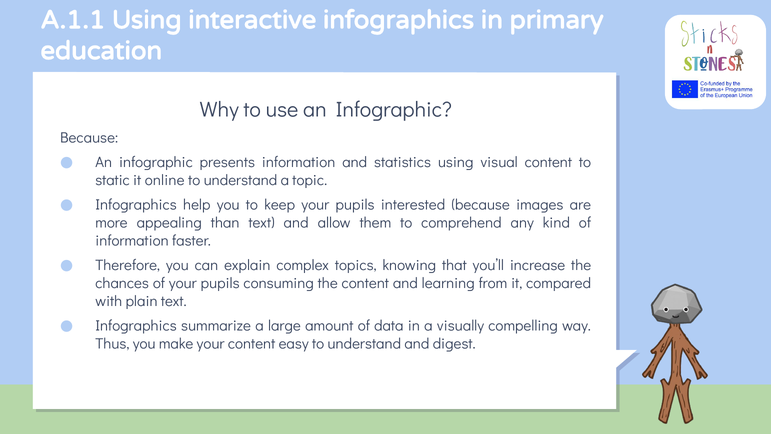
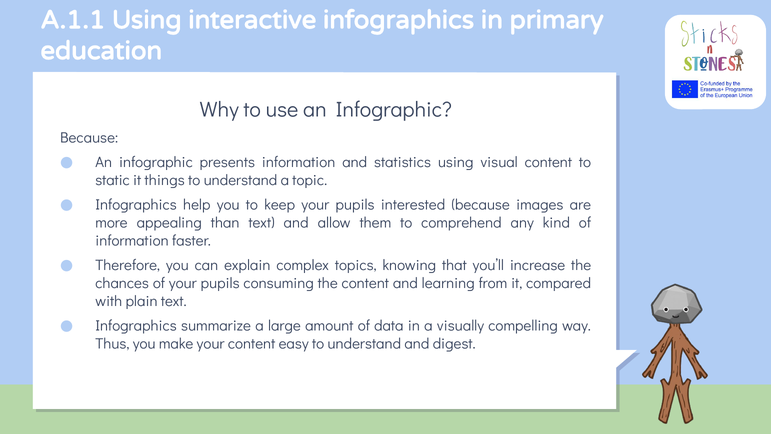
online: online -> things
